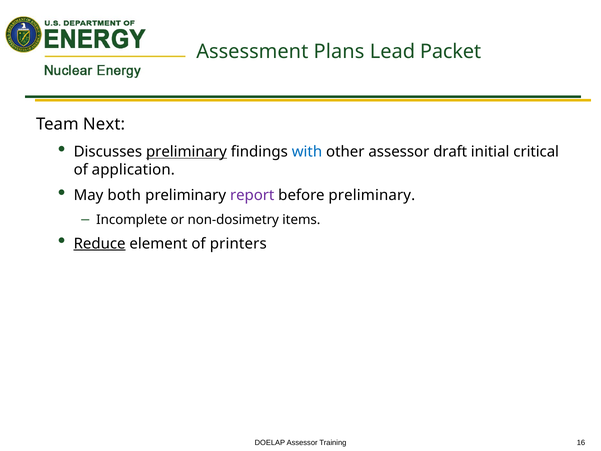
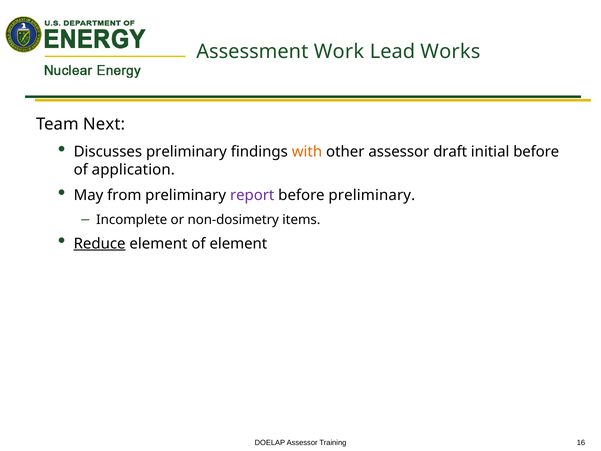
Plans: Plans -> Work
Packet: Packet -> Works
preliminary at (186, 152) underline: present -> none
with colour: blue -> orange
initial critical: critical -> before
both: both -> from
of printers: printers -> element
